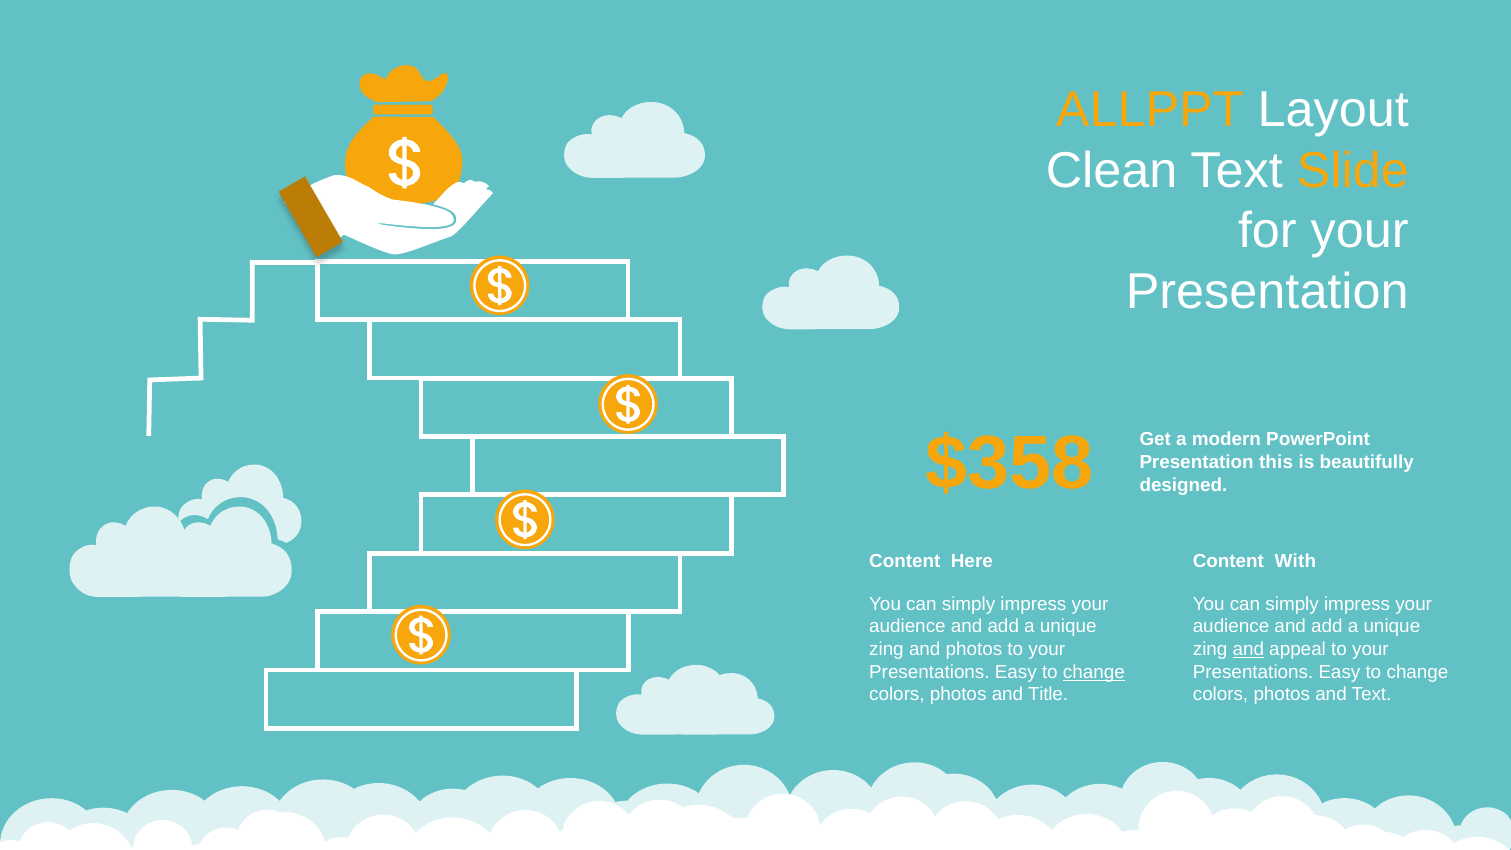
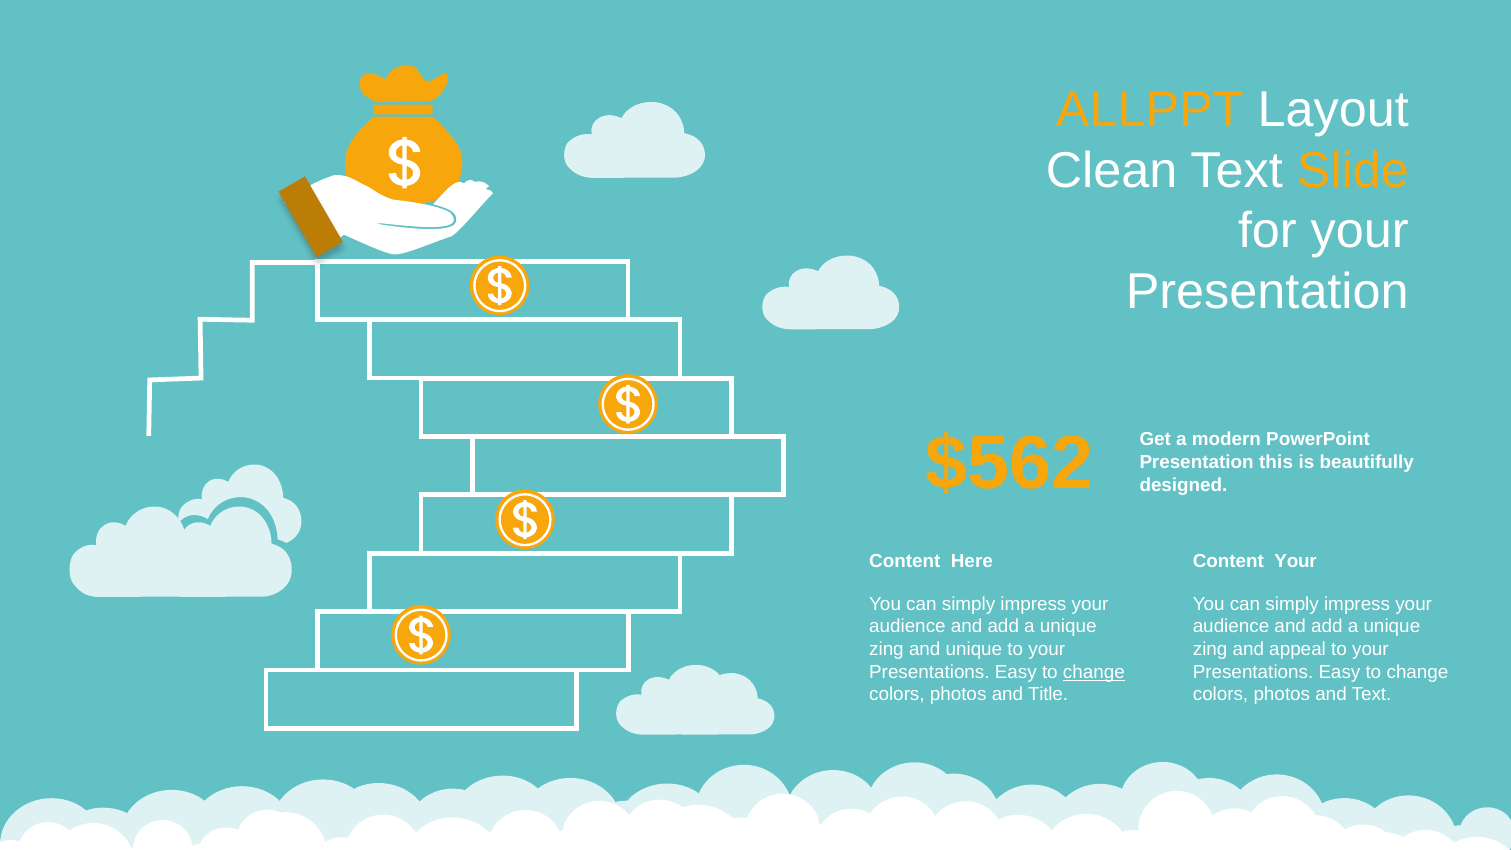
$358: $358 -> $562
Content With: With -> Your
and photos: photos -> unique
and at (1248, 649) underline: present -> none
